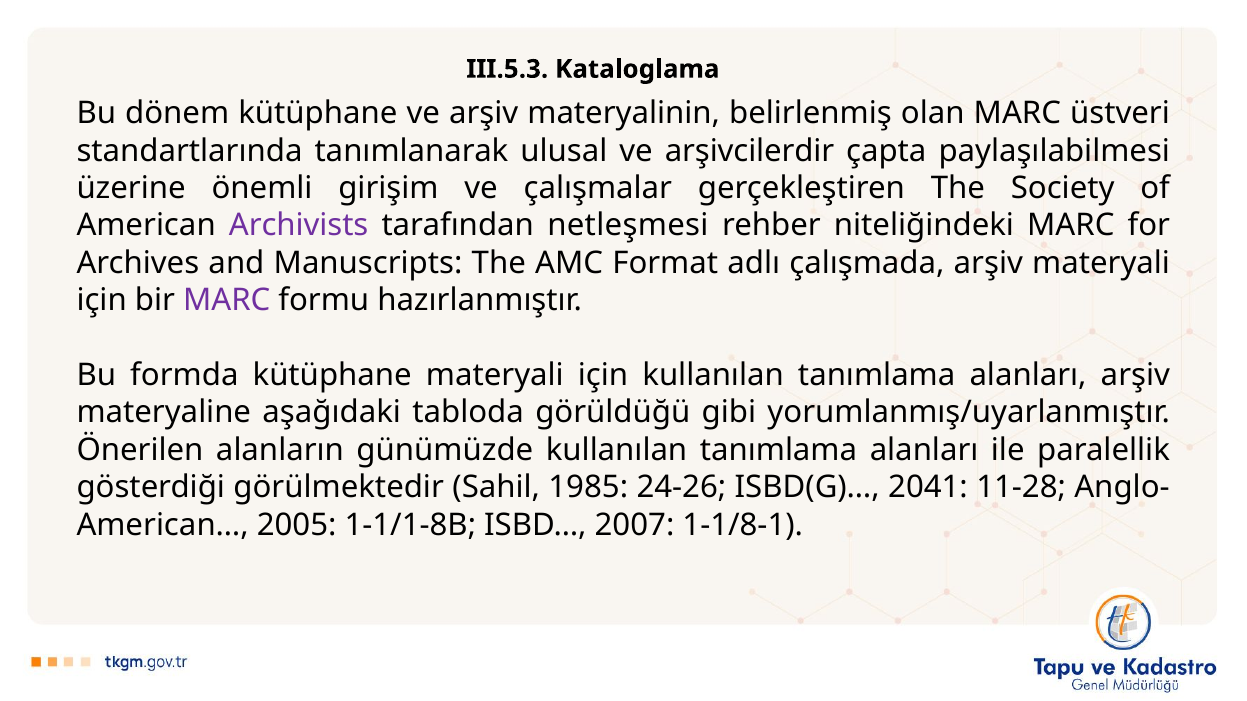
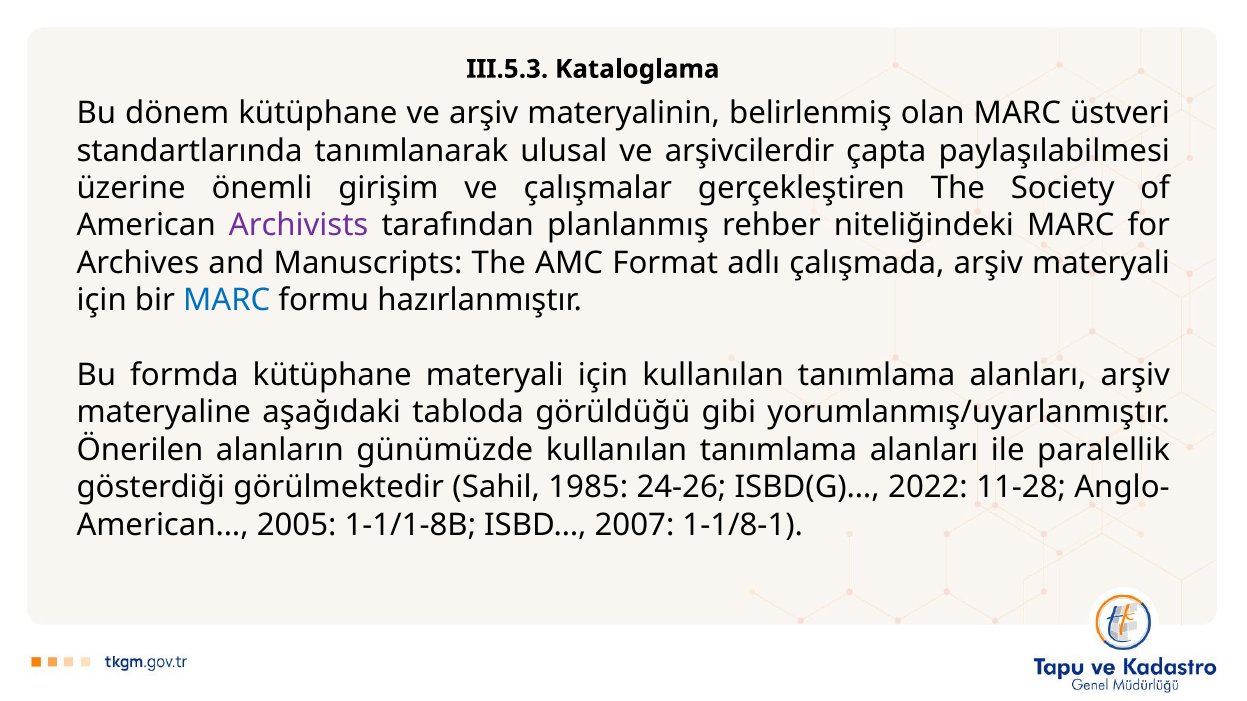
netleşmesi: netleşmesi -> planlanmış
MARC at (227, 301) colour: purple -> blue
2041: 2041 -> 2022
